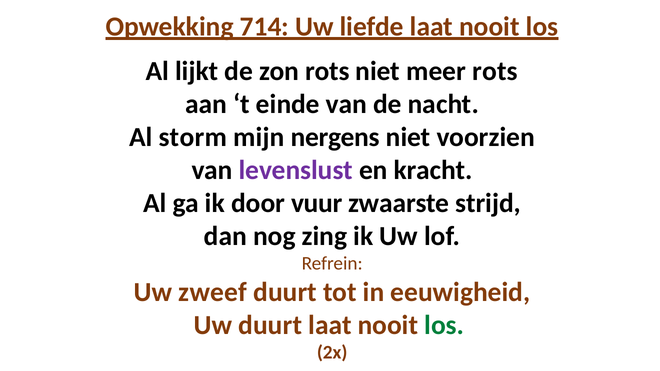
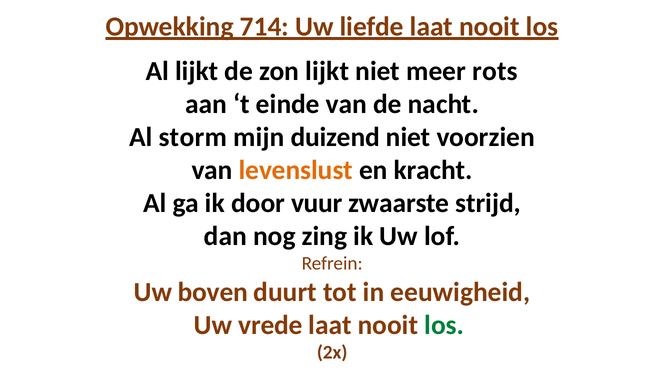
zon rots: rots -> lijkt
nergens: nergens -> duizend
levenslust colour: purple -> orange
zweef: zweef -> boven
Uw duurt: duurt -> vrede
